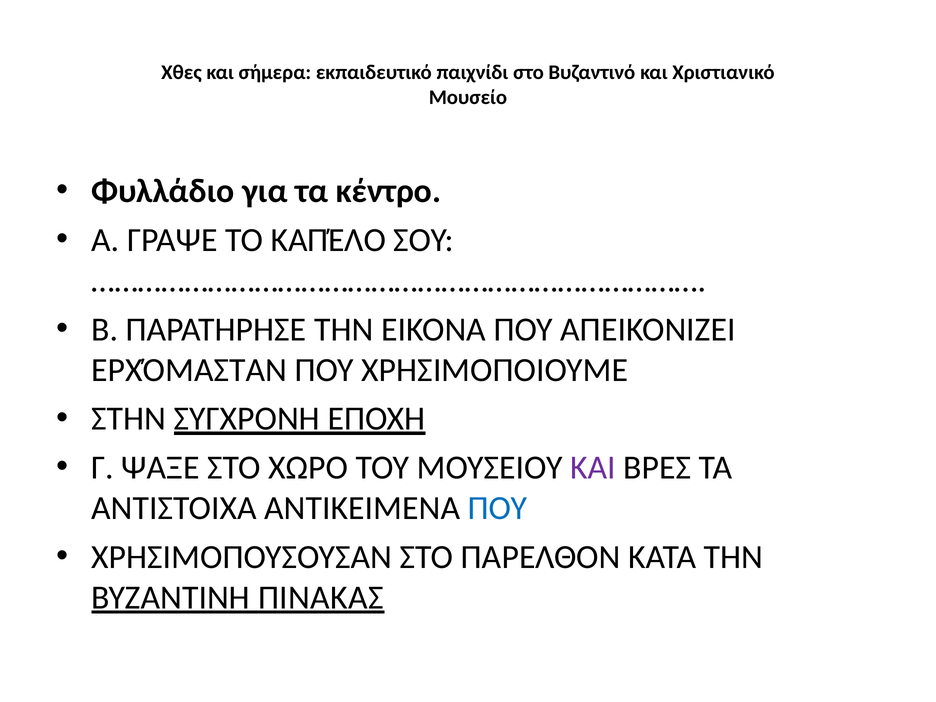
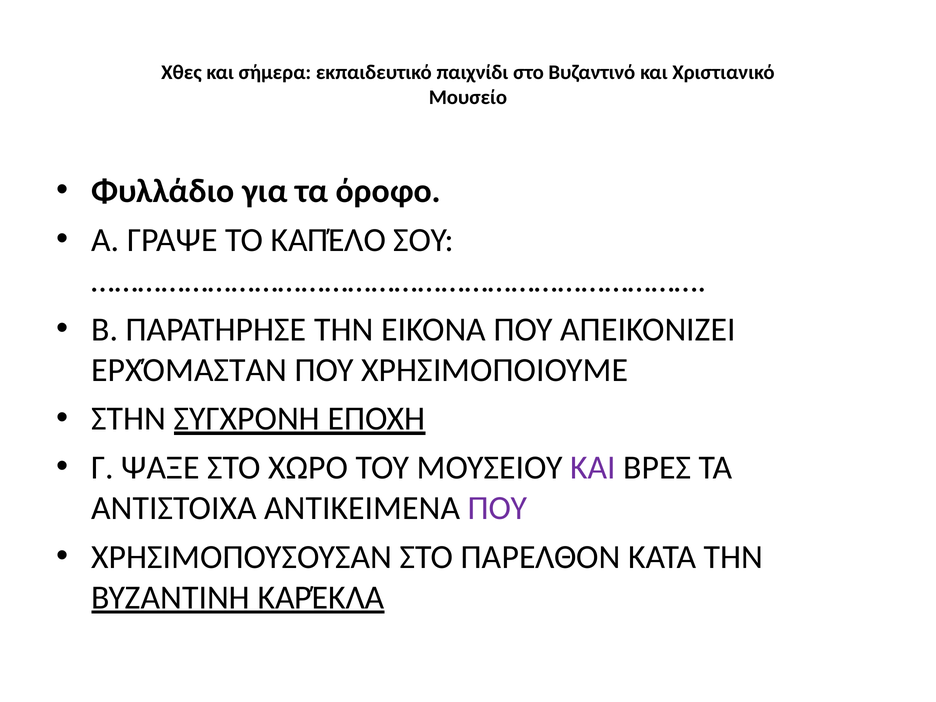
κέντρο: κέντρο -> όροφο
ΠΟΥ at (497, 508) colour: blue -> purple
ΠΙΝΑΚΑΣ: ΠΙΝΑΚΑΣ -> ΚΑΡΈΚΛΑ
